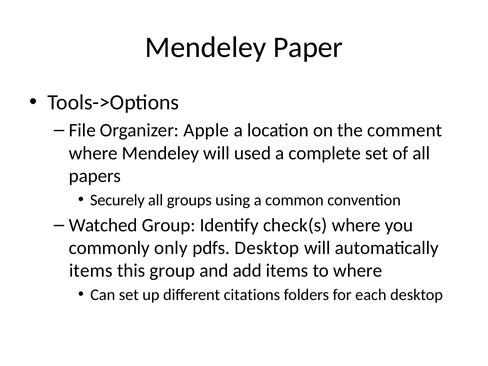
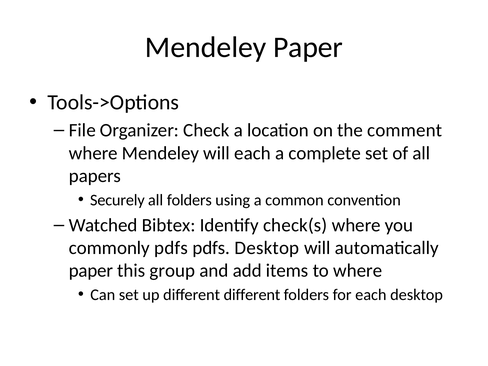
Apple: Apple -> Check
will used: used -> each
all groups: groups -> folders
Watched Group: Group -> Bibtex
commonly only: only -> pdfs
items at (91, 271): items -> paper
different citations: citations -> different
